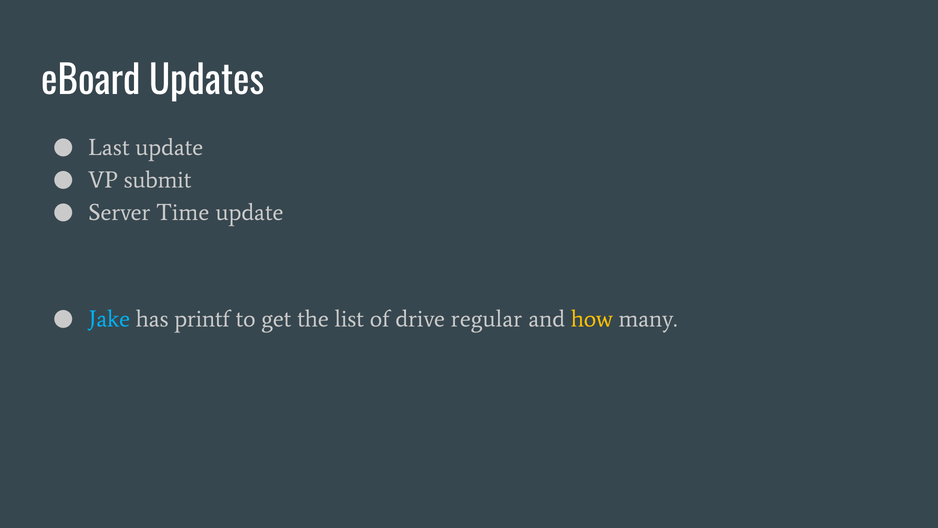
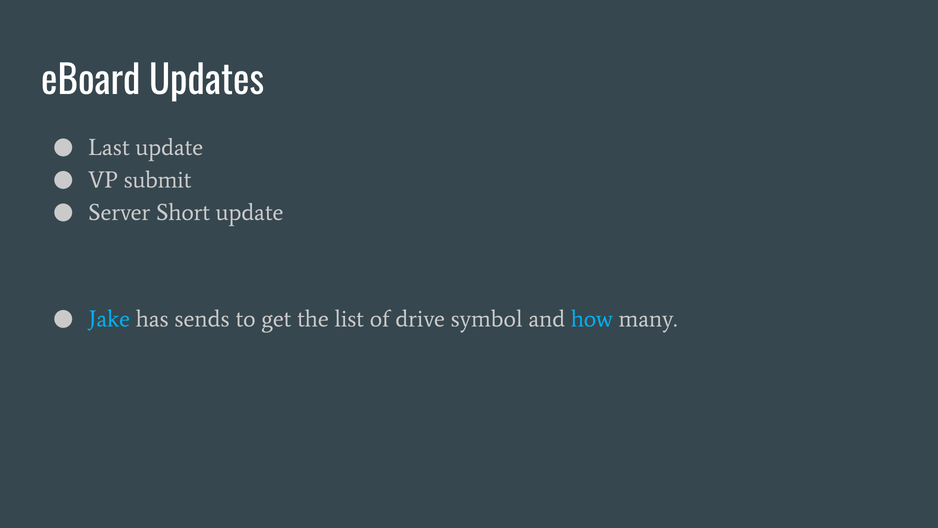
Time: Time -> Short
printf: printf -> sends
regular: regular -> symbol
how colour: yellow -> light blue
